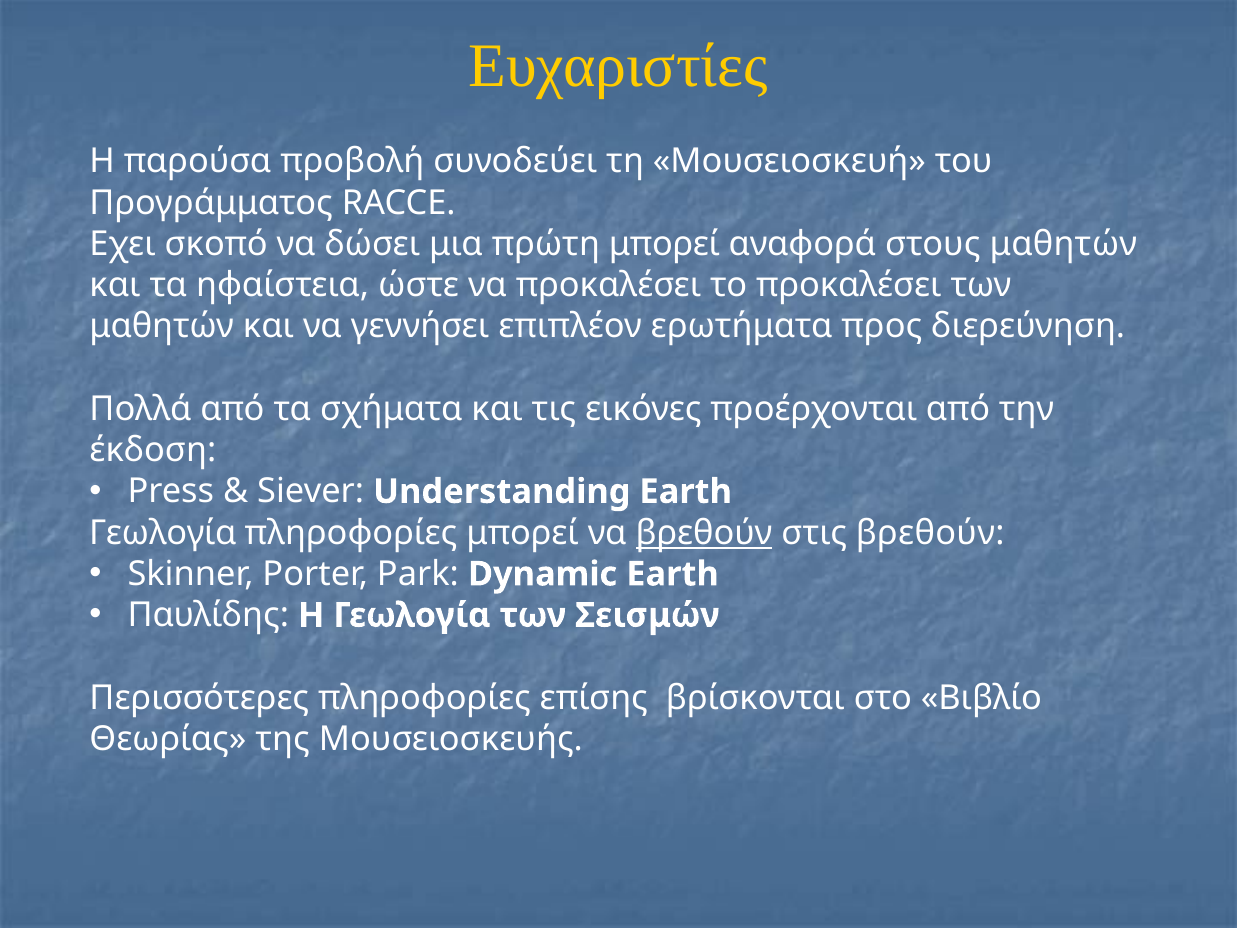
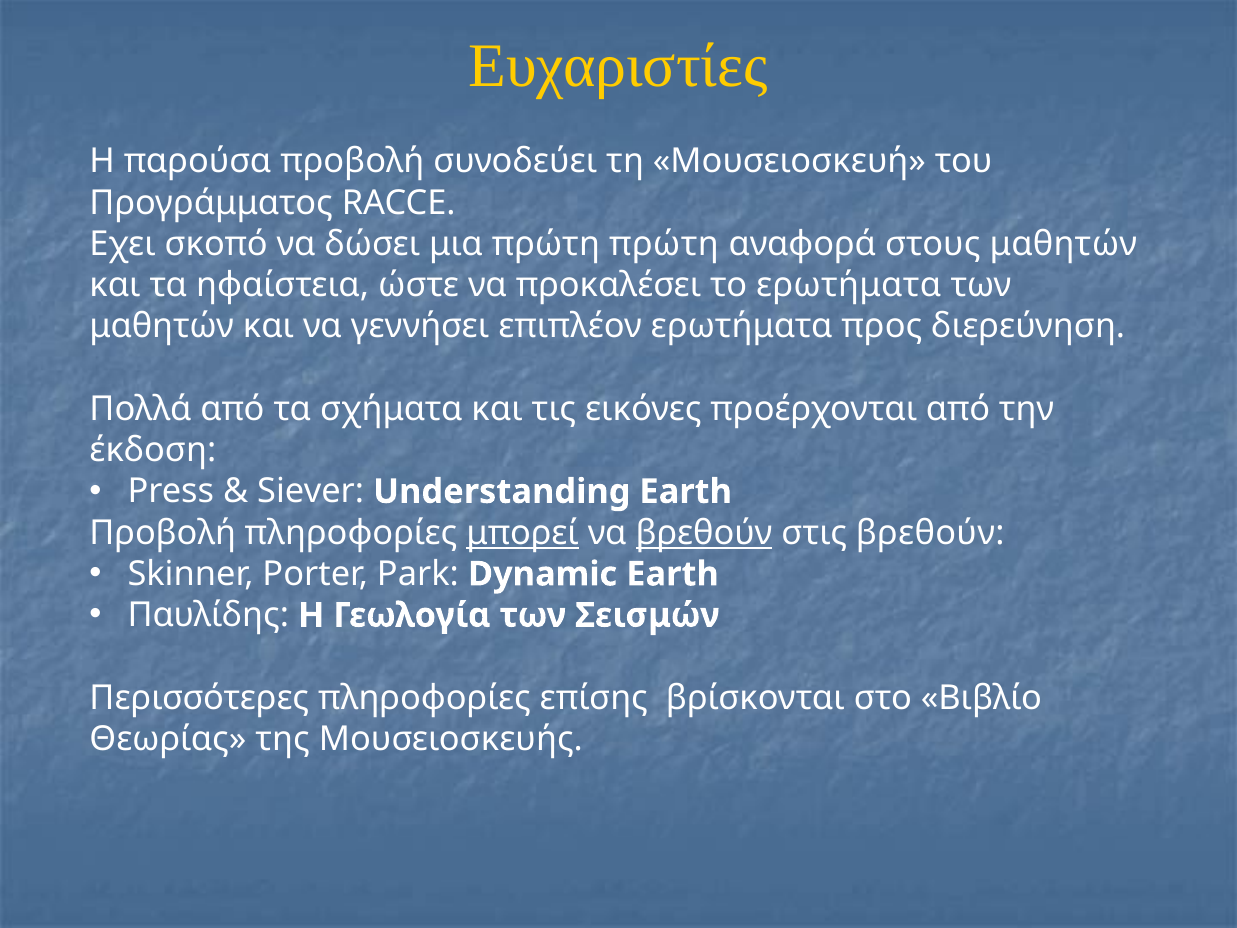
πρώτη μπορεί: μπορεί -> πρώτη
το προκαλέσει: προκαλέσει -> ερωτήματα
Γεωλογία at (163, 533): Γεωλογία -> Προβολή
μπορεί at (523, 533) underline: none -> present
